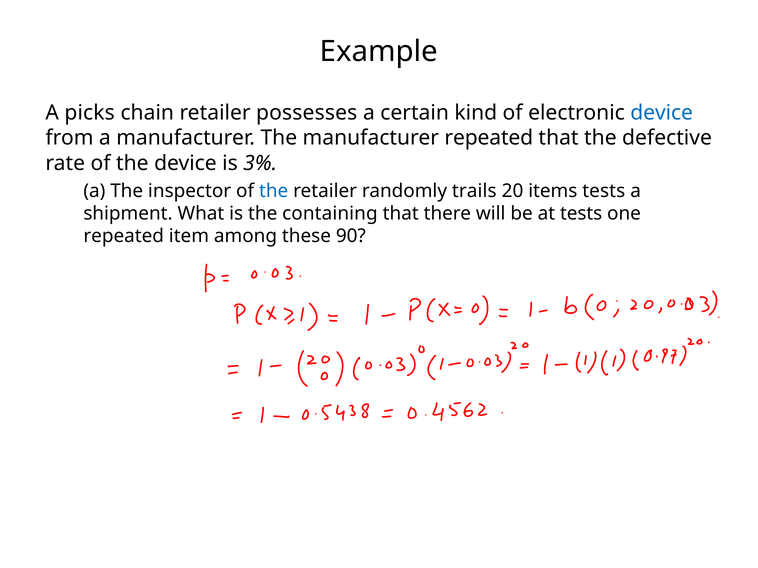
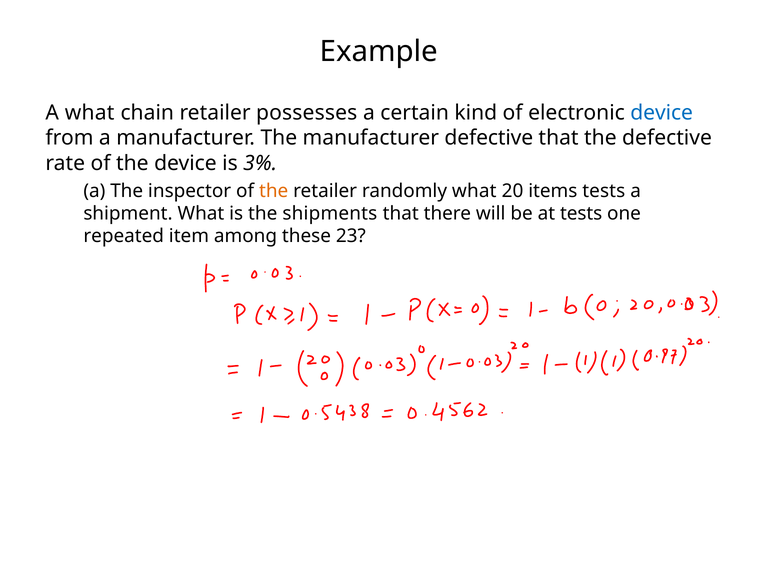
A picks: picks -> what
manufacturer repeated: repeated -> defective
the at (274, 191) colour: blue -> orange
randomly trails: trails -> what
containing: containing -> shipments
90: 90 -> 23
